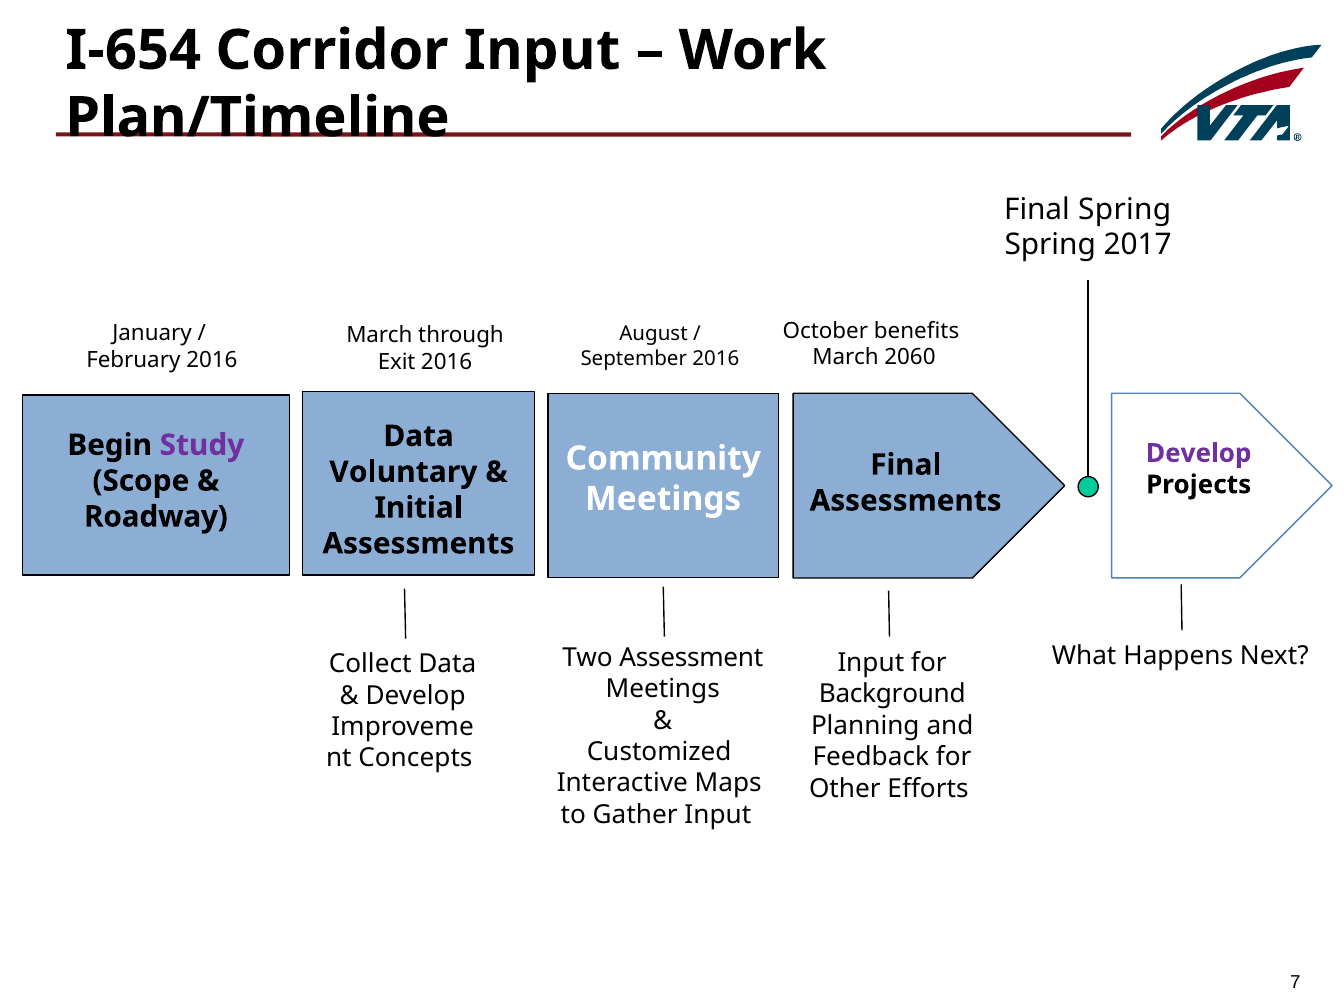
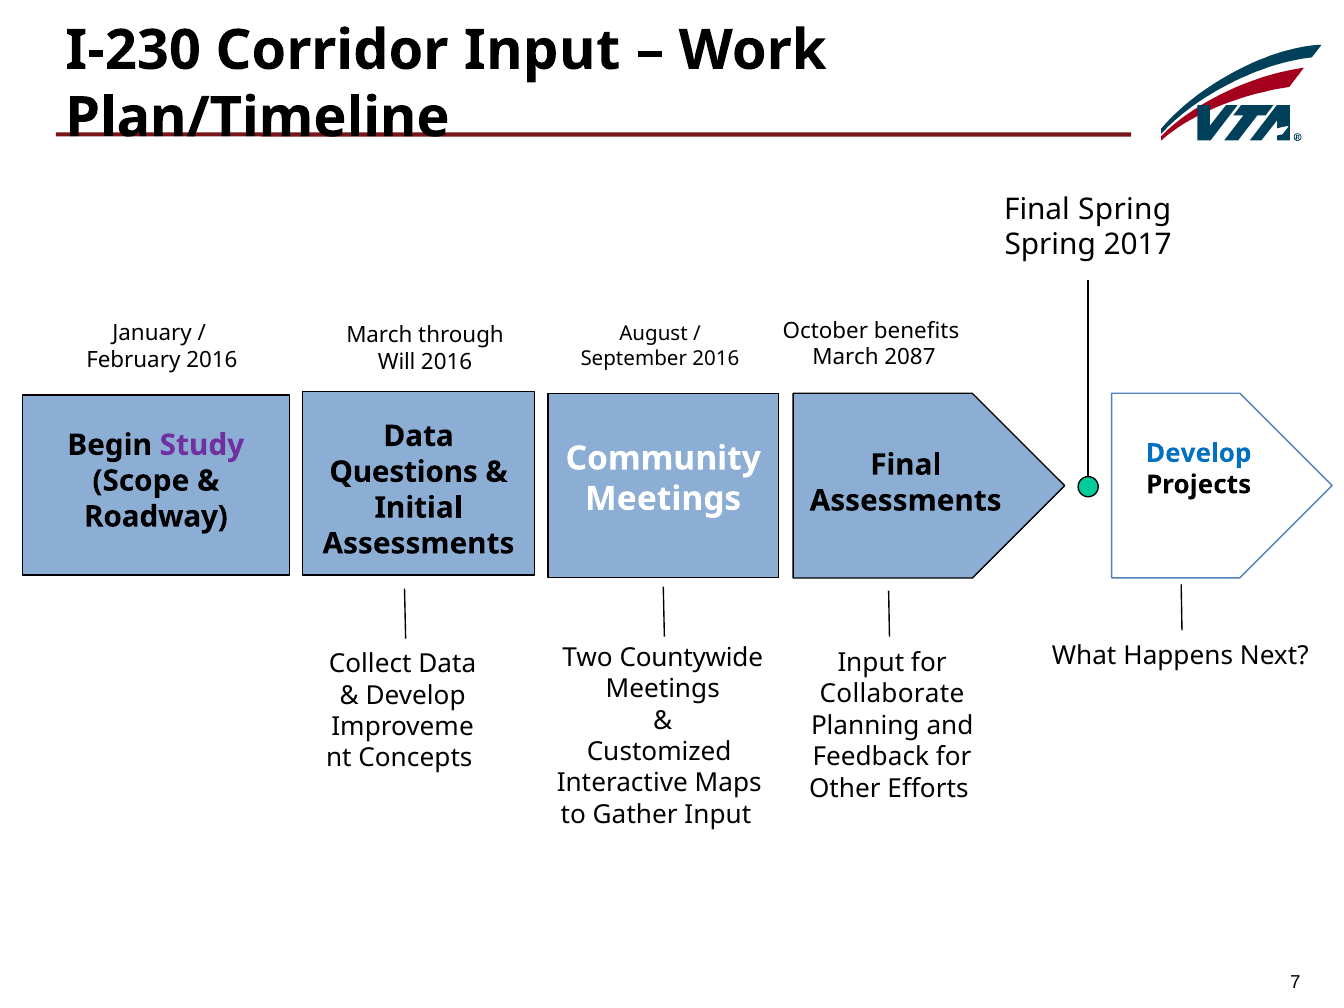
I-654: I-654 -> I-230
2060: 2060 -> 2087
Exit: Exit -> Will
Develop at (1199, 453) colour: purple -> blue
Voluntary: Voluntary -> Questions
Assessment: Assessment -> Countywide
Background: Background -> Collaborate
